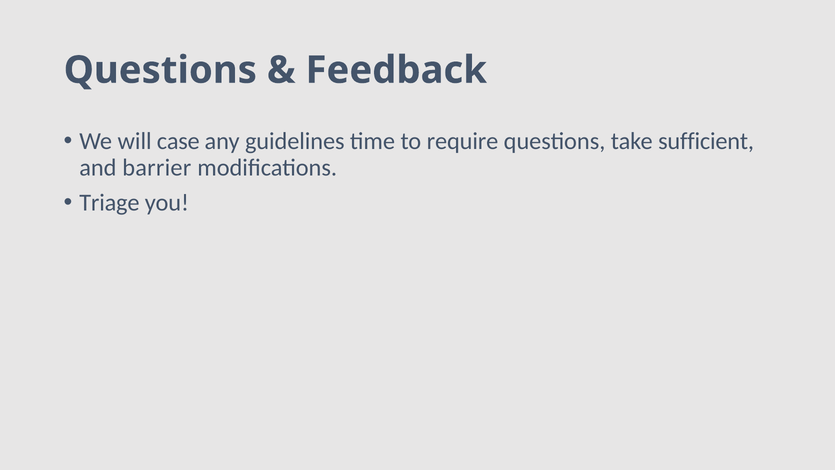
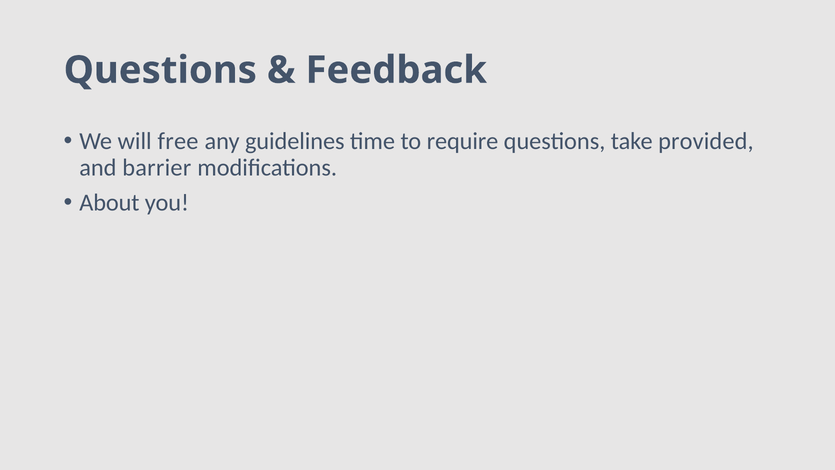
case: case -> free
sufficient: sufficient -> provided
Triage: Triage -> About
